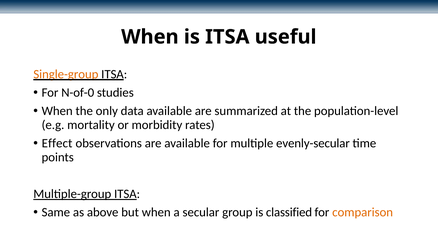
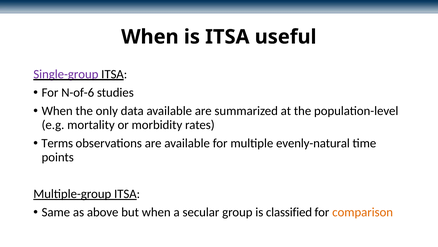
Single-group colour: orange -> purple
N-of-0: N-of-0 -> N-of-6
Effect: Effect -> Terms
evenly-secular: evenly-secular -> evenly-natural
